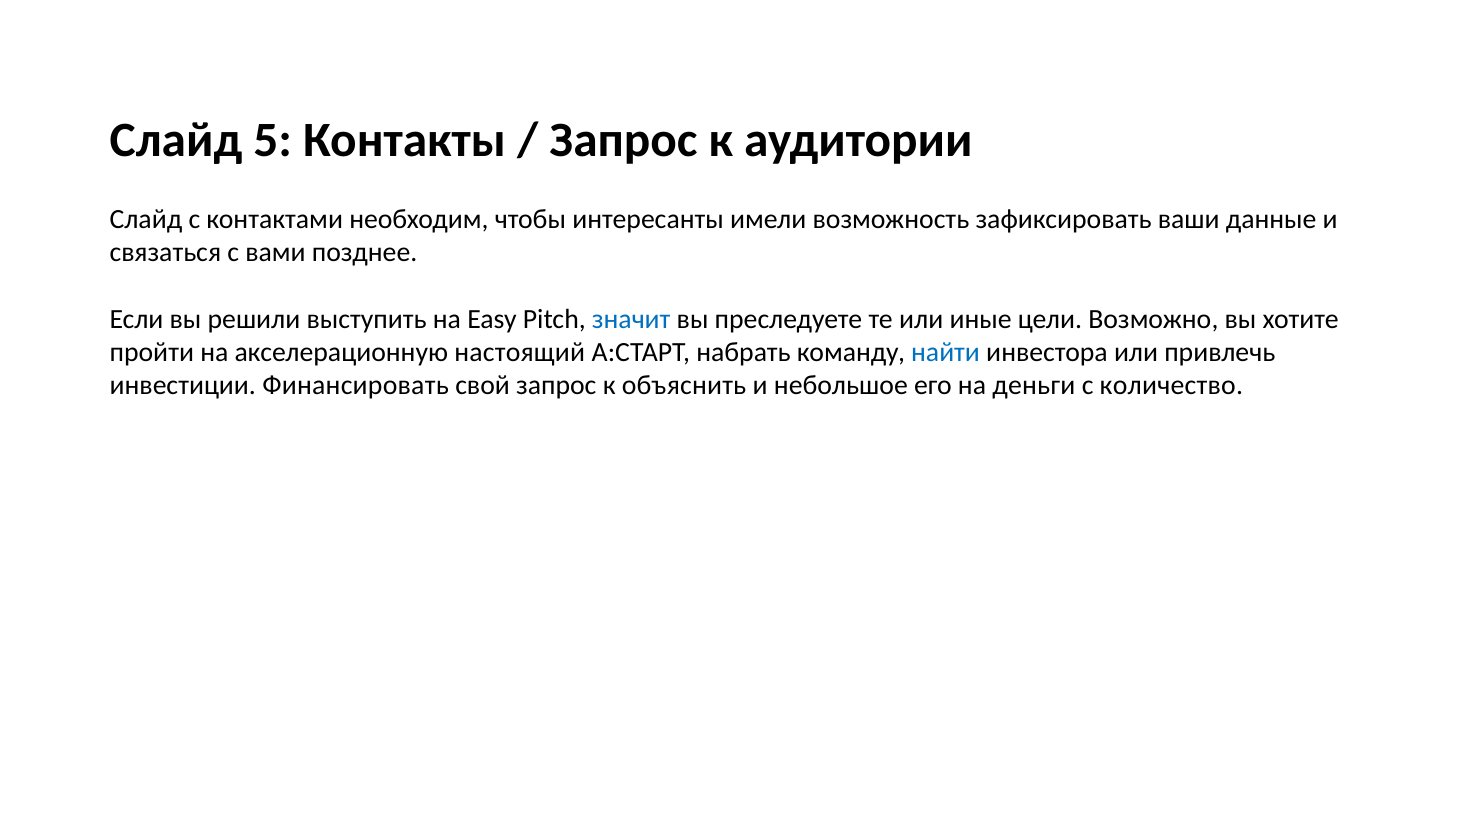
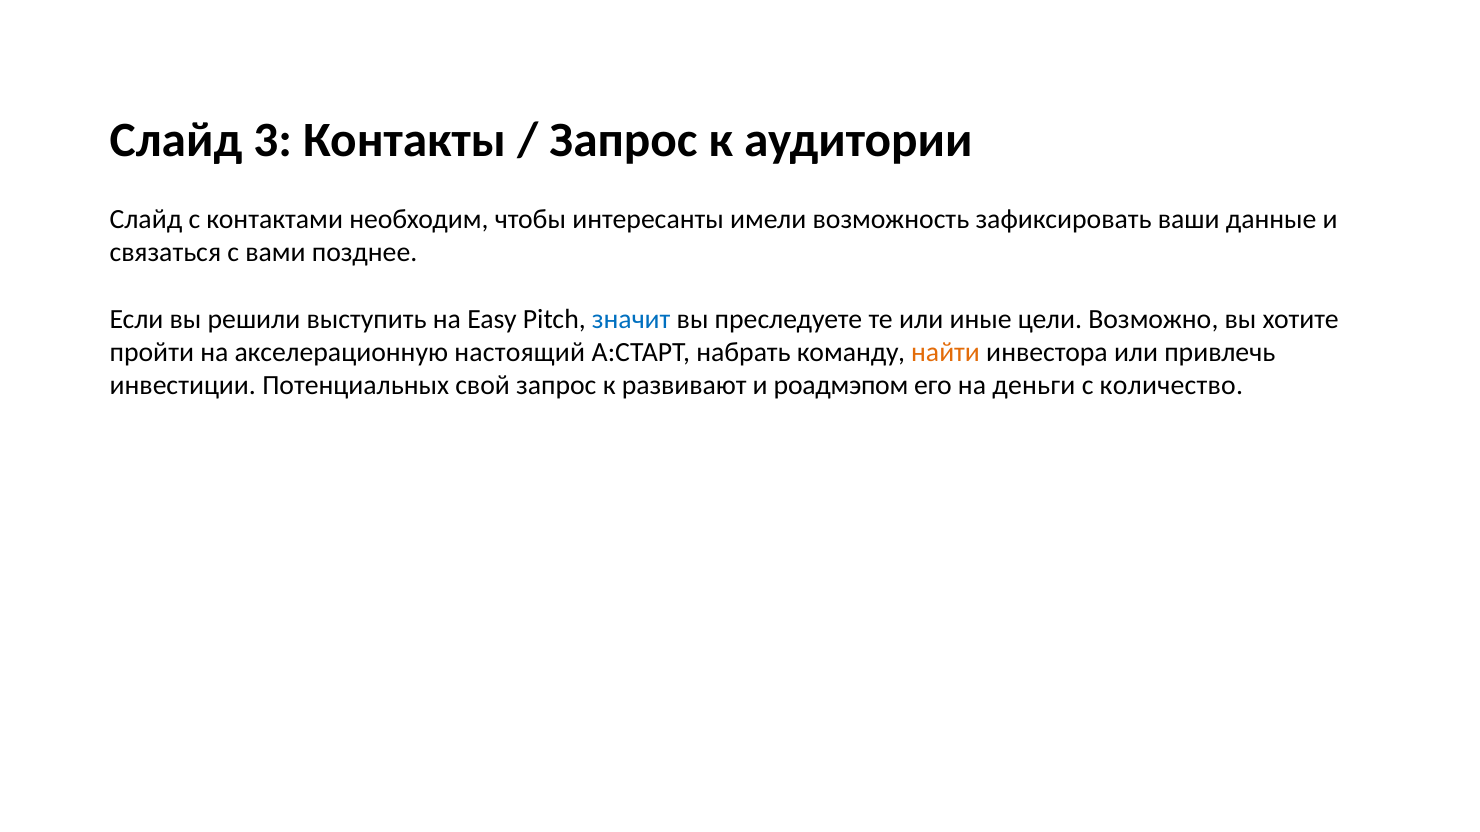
5: 5 -> 3
найти colour: blue -> orange
Финансировать: Финансировать -> Потенциальных
объяснить: объяснить -> развивают
небольшое: небольшое -> роадмэпом
